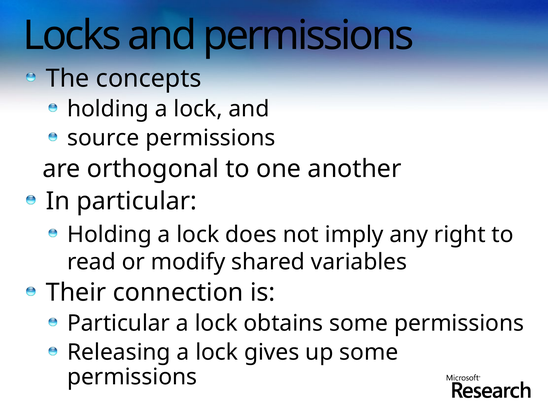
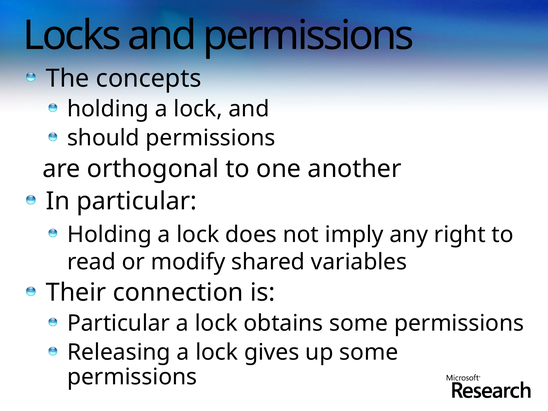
source: source -> should
